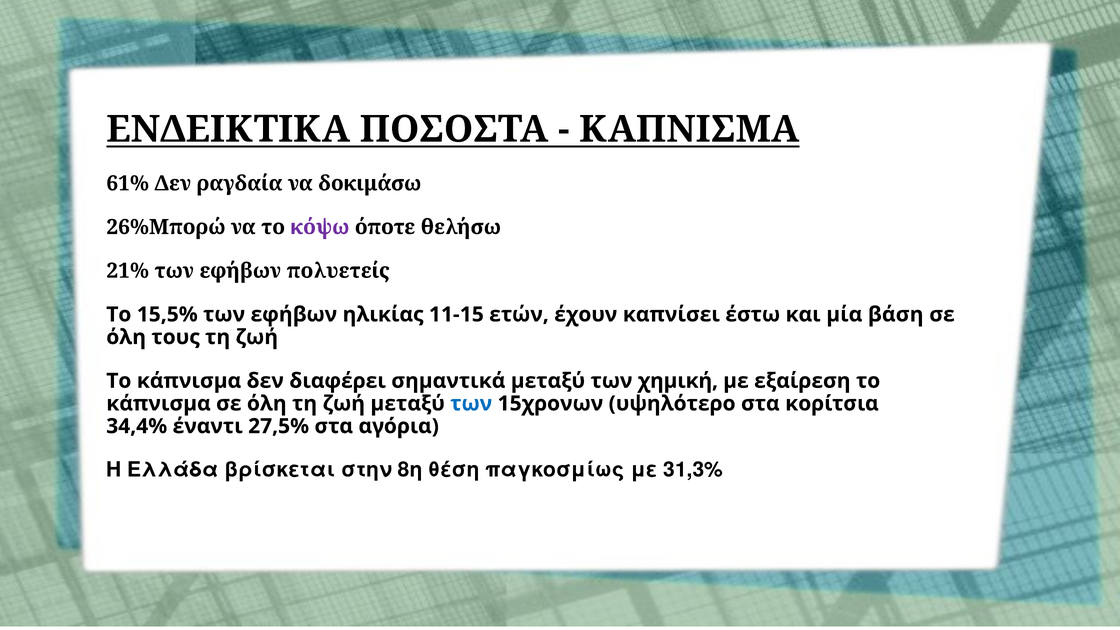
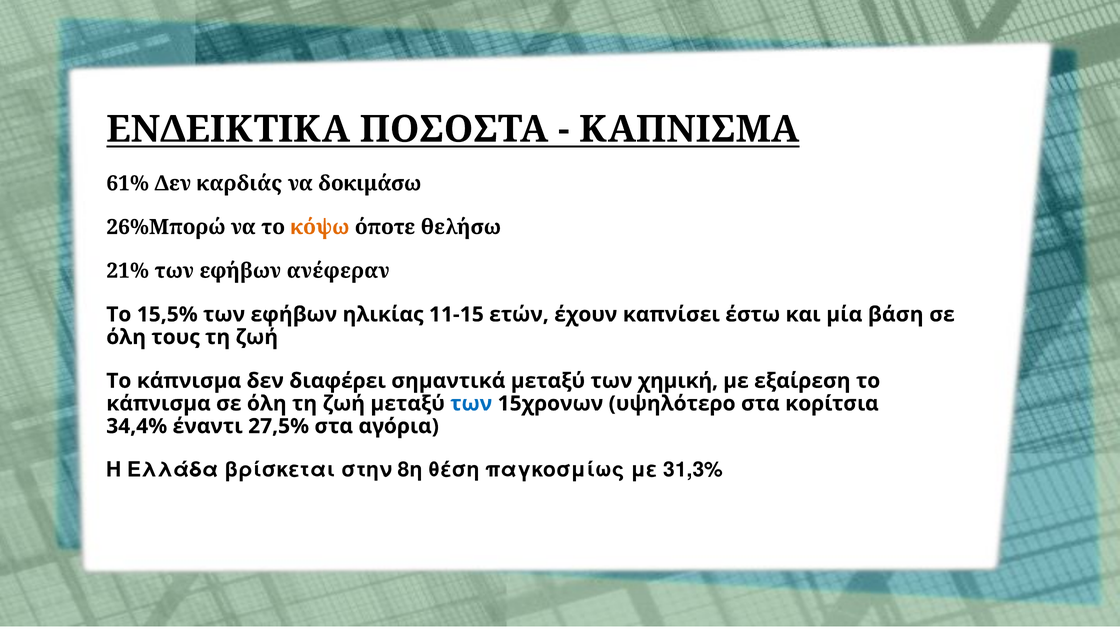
ραγδαία: ραγδαία -> καρδιάς
κόψω colour: purple -> orange
πολυετείς: πολυετείς -> ανέφεραν
